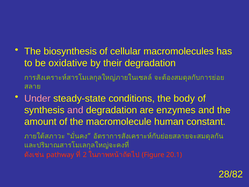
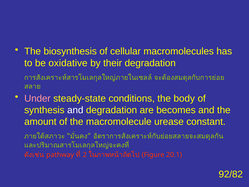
and at (75, 110) colour: pink -> white
enzymes: enzymes -> becomes
human: human -> urease
28/82: 28/82 -> 92/82
